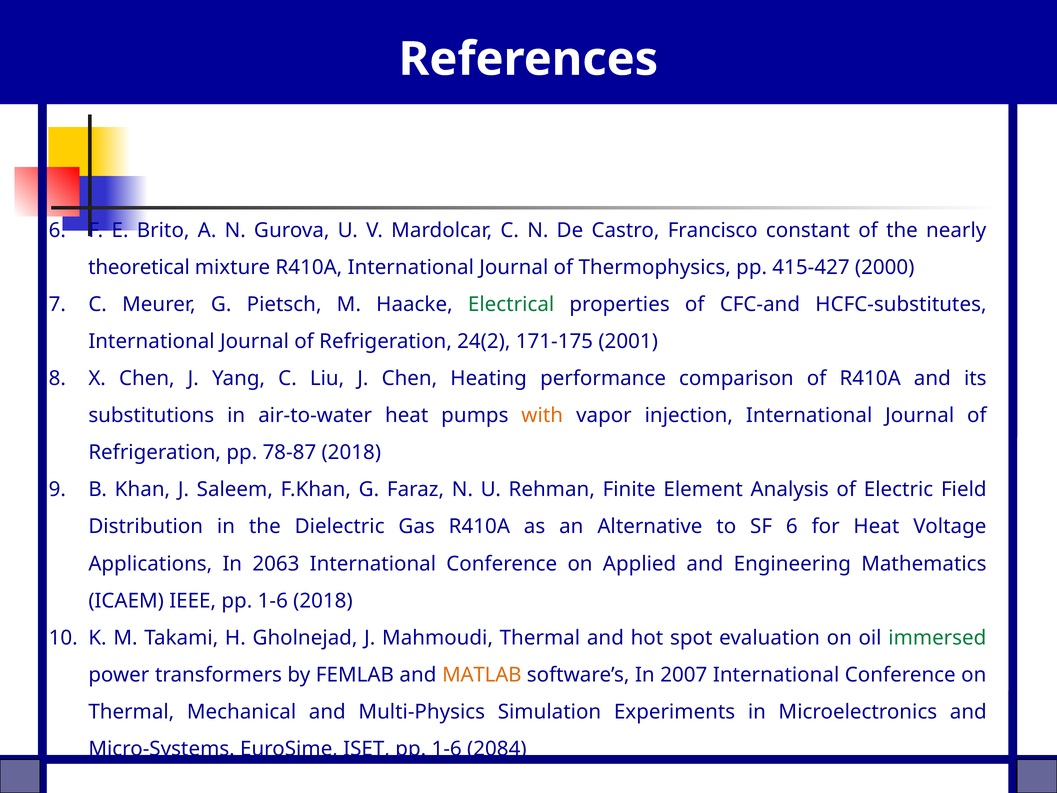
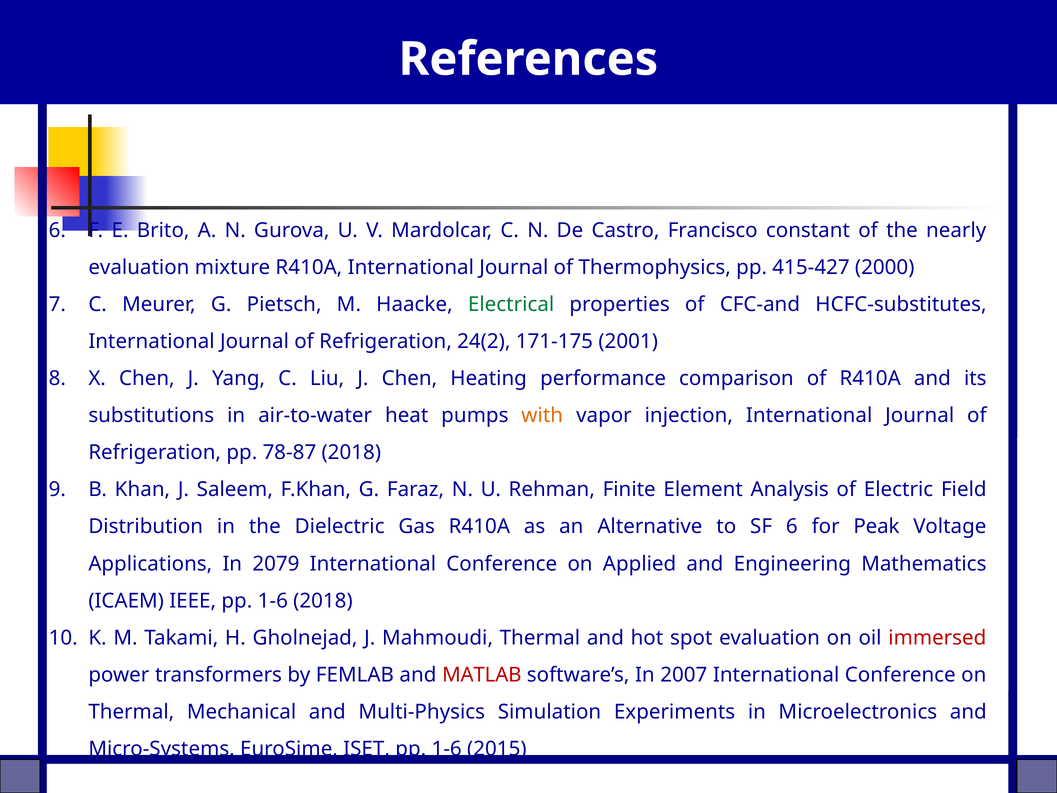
theoretical at (139, 268): theoretical -> evaluation
for Heat: Heat -> Peak
2063: 2063 -> 2079
immersed colour: green -> red
MATLAB colour: orange -> red
2084: 2084 -> 2015
